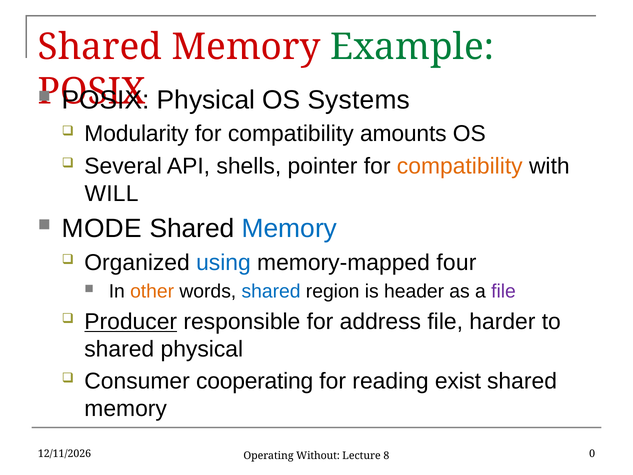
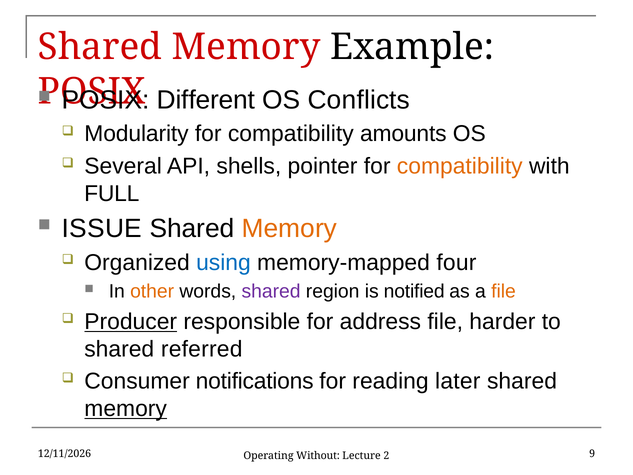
Example colour: green -> black
Physical at (206, 100): Physical -> Different
Systems: Systems -> Conflicts
WILL: WILL -> FULL
MODE: MODE -> ISSUE
Memory at (289, 228) colour: blue -> orange
shared at (271, 291) colour: blue -> purple
header: header -> notified
file at (504, 291) colour: purple -> orange
shared physical: physical -> referred
cooperating: cooperating -> notifications
exist: exist -> later
memory at (126, 408) underline: none -> present
0: 0 -> 9
8: 8 -> 2
